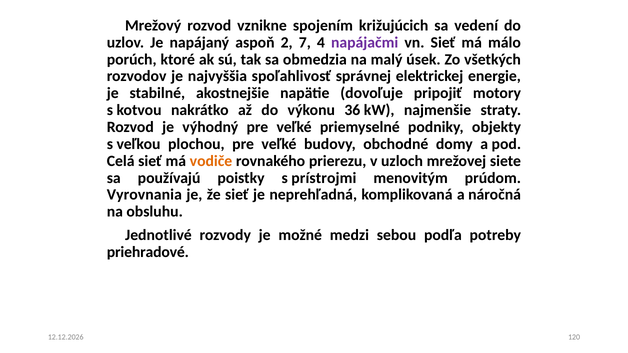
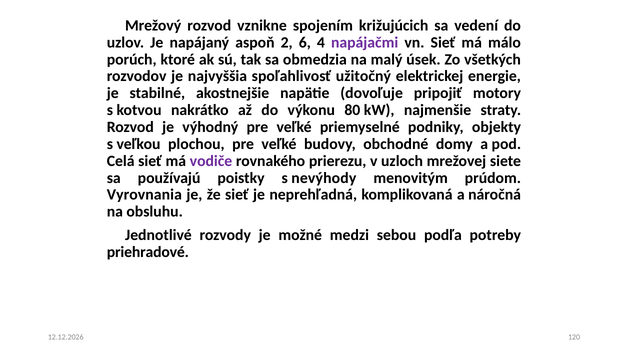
7: 7 -> 6
správnej: správnej -> užitočný
36: 36 -> 80
vodiče colour: orange -> purple
prístrojmi: prístrojmi -> nevýhody
